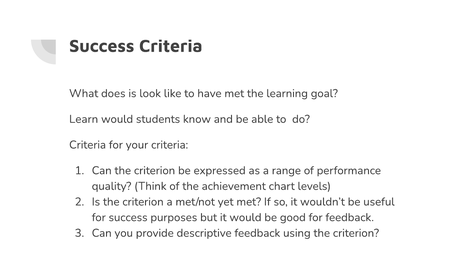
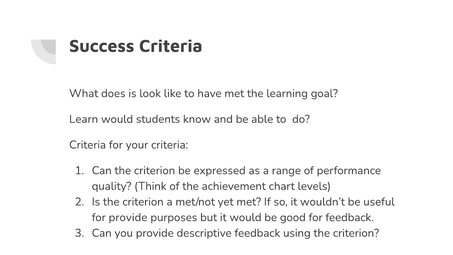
for success: success -> provide
